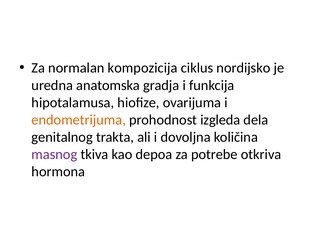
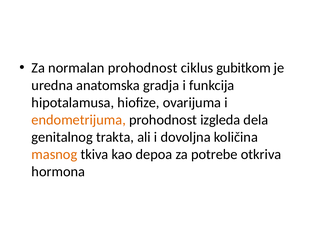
normalan kompozicija: kompozicija -> prohodnost
nordijsko: nordijsko -> gubitkom
masnog colour: purple -> orange
